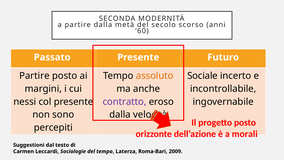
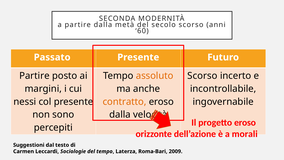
Sociale at (202, 76): Sociale -> Scorso
contratto colour: purple -> orange
progetto posto: posto -> eroso
